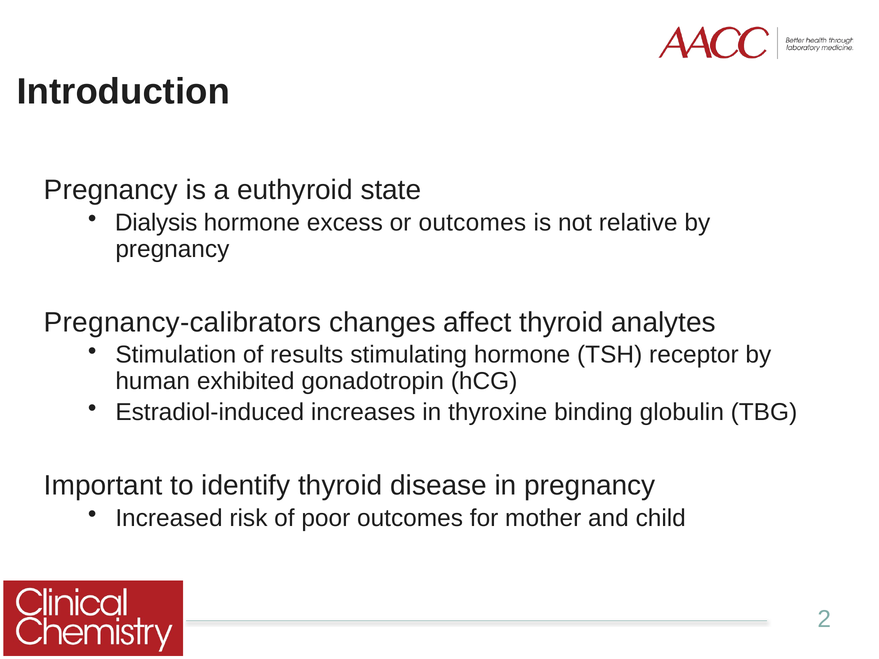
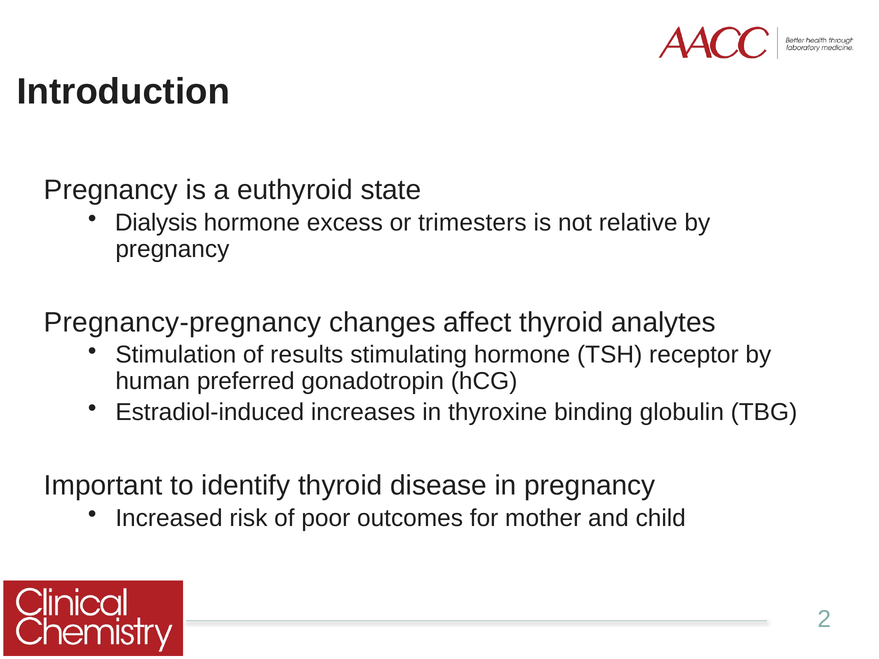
or outcomes: outcomes -> trimesters
Pregnancy-calibrators: Pregnancy-calibrators -> Pregnancy-pregnancy
exhibited: exhibited -> preferred
